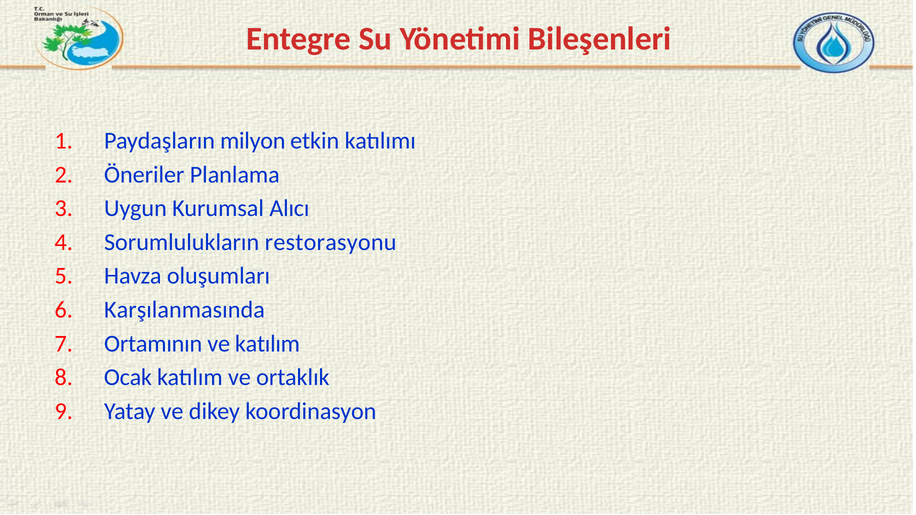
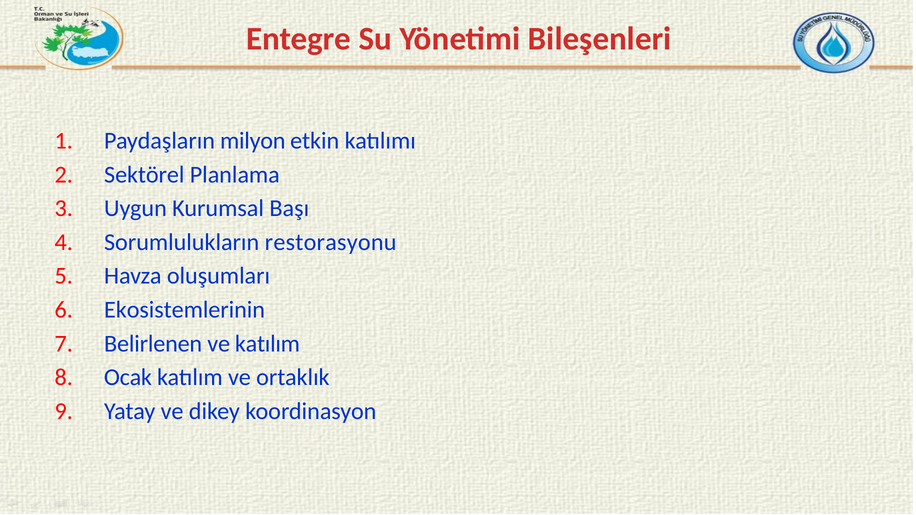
Öneriler: Öneriler -> Sektörel
Alıcı: Alıcı -> Başı
Karşılanmasında: Karşılanmasında -> Ekosistemlerinin
Ortamının: Ortamının -> Belirlenen
